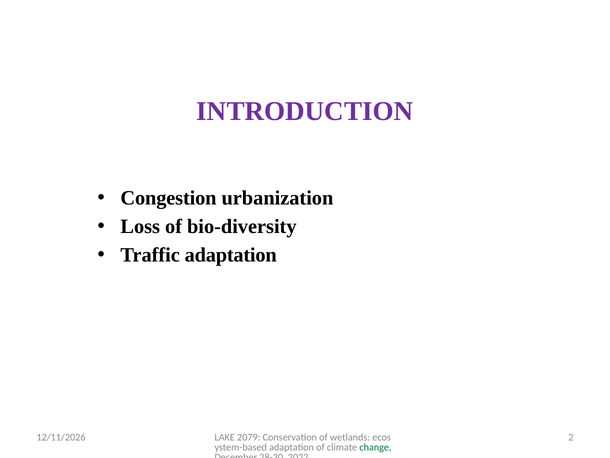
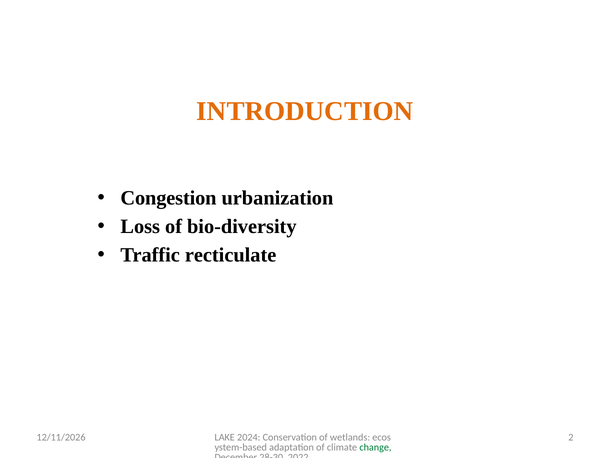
INTRODUCTION colour: purple -> orange
Traffic adaptation: adaptation -> recticulate
2079: 2079 -> 2024
